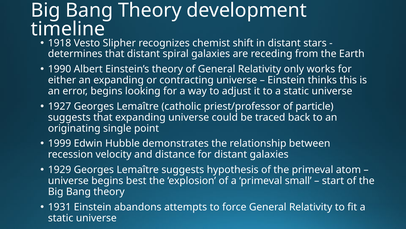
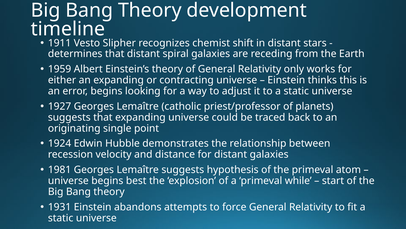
1918: 1918 -> 1911
1990: 1990 -> 1959
particle: particle -> planets
1999: 1999 -> 1924
1929: 1929 -> 1981
small: small -> while
